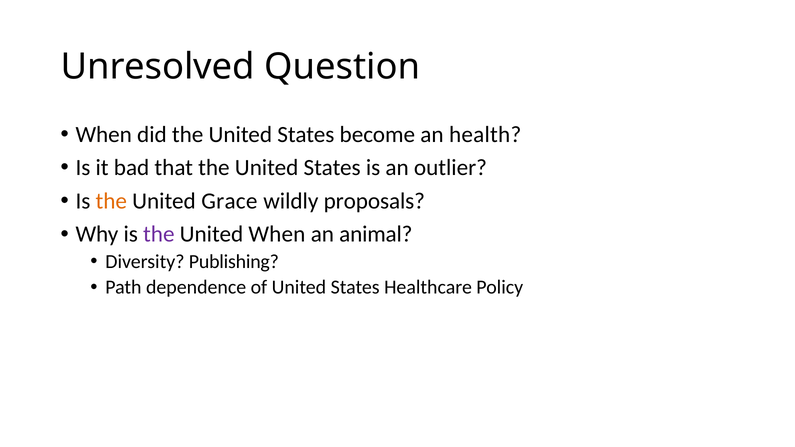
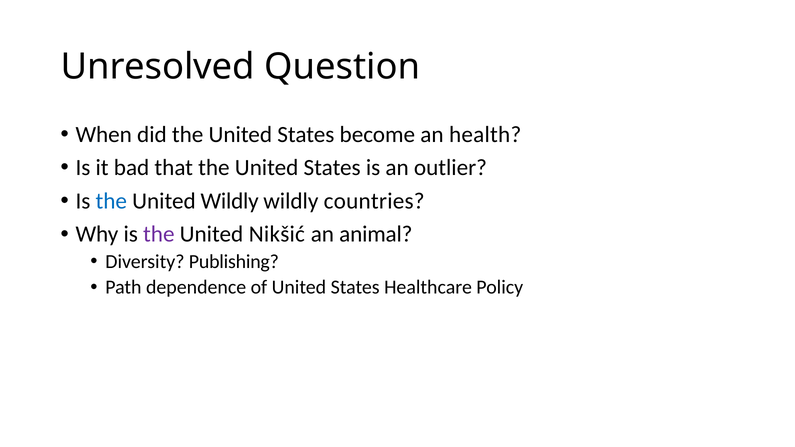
the at (111, 201) colour: orange -> blue
United Grace: Grace -> Wildly
proposals: proposals -> countries
United When: When -> Nikšić
